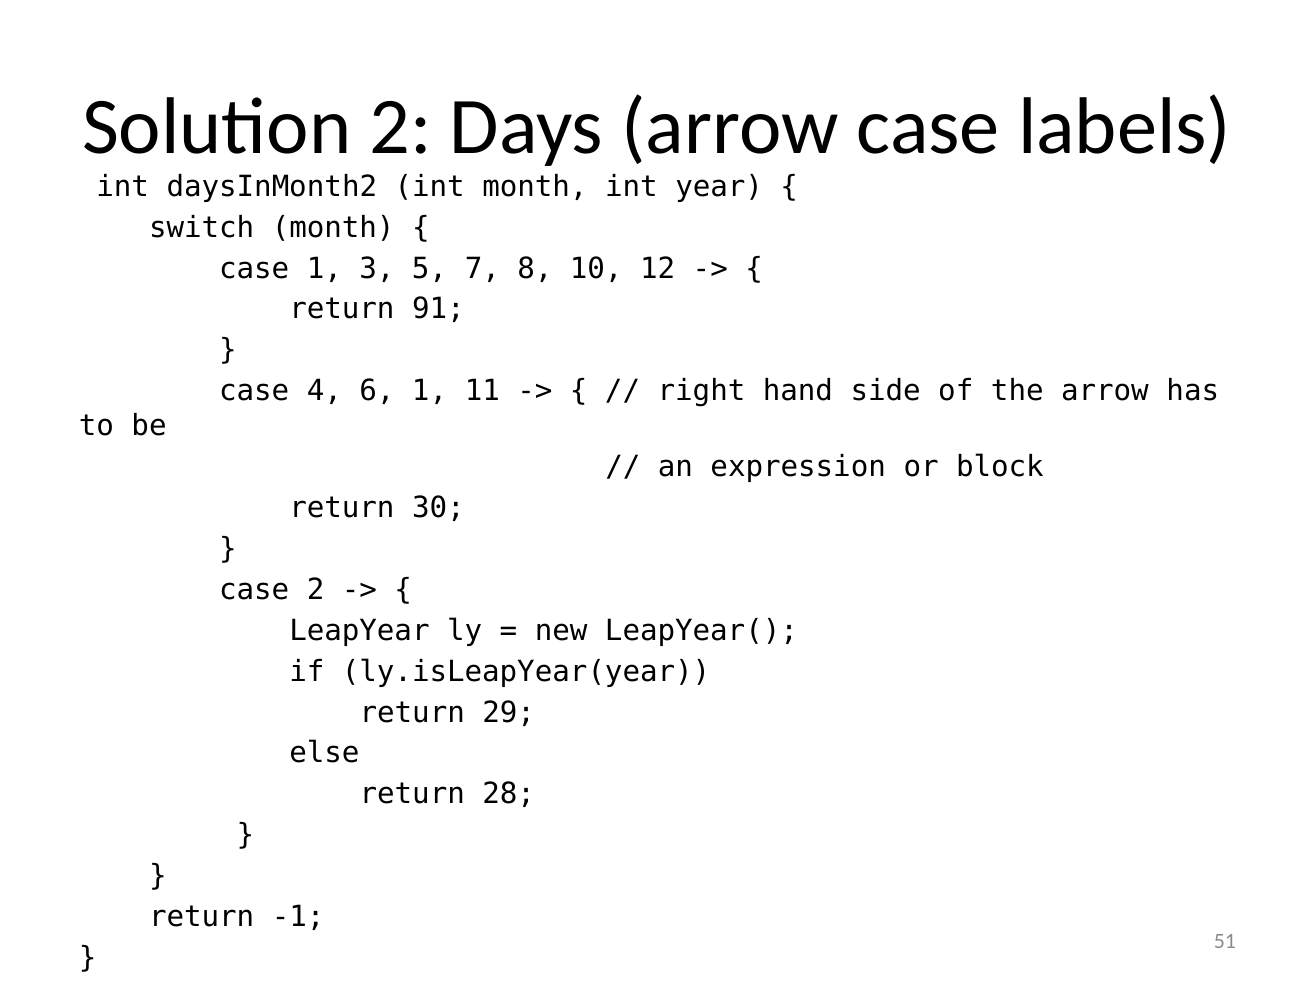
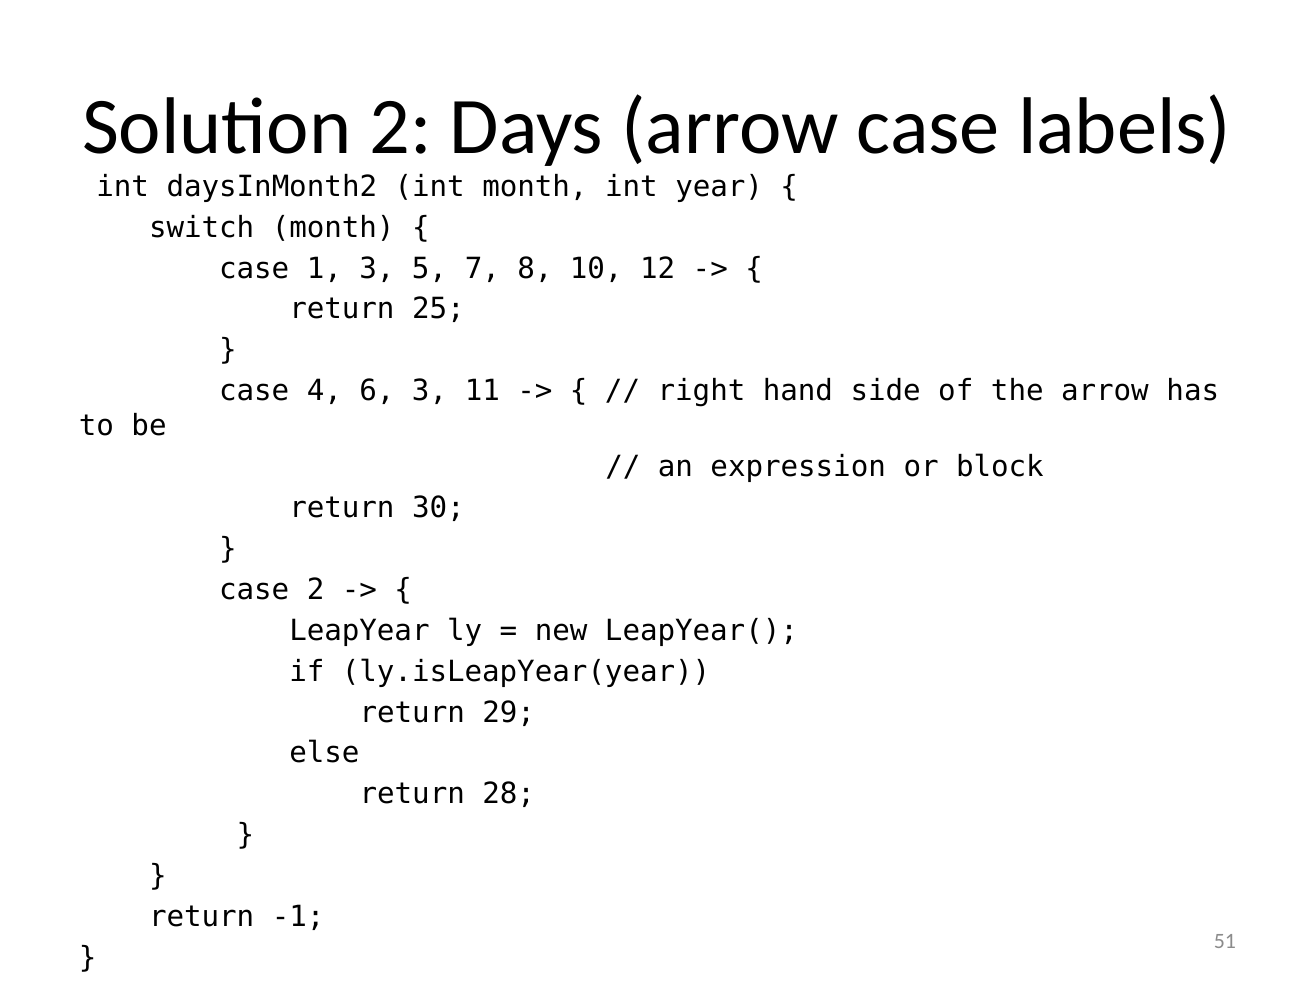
91: 91 -> 25
6 1: 1 -> 3
